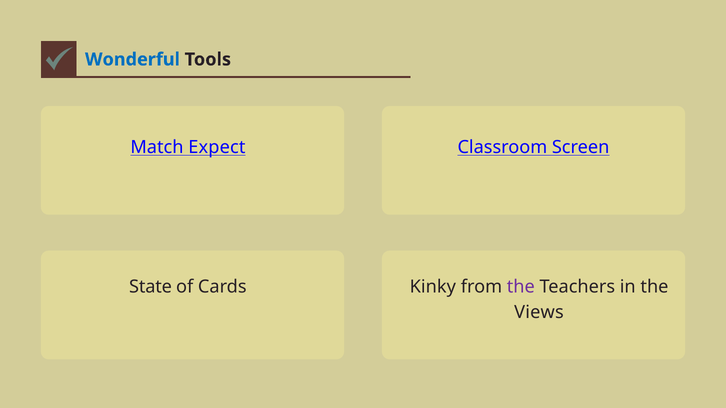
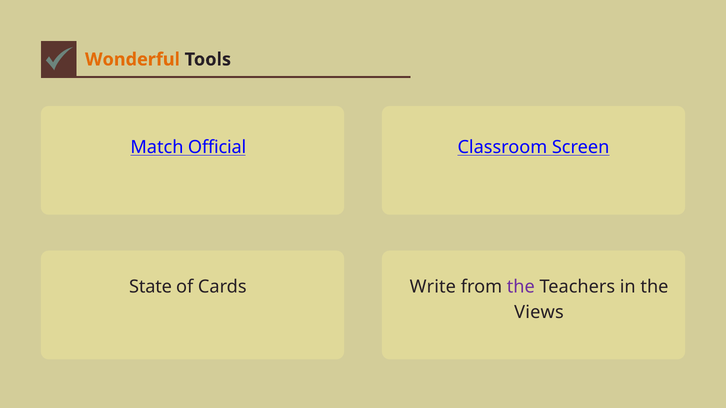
Wonderful colour: blue -> orange
Expect: Expect -> Official
Kinky: Kinky -> Write
